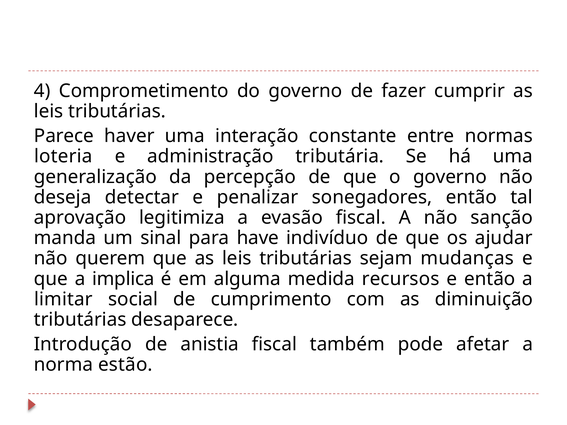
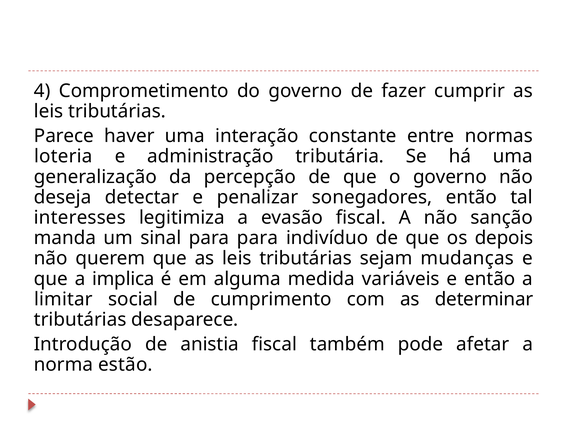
aprovação: aprovação -> interesses
para have: have -> para
ajudar: ajudar -> depois
recursos: recursos -> variáveis
diminuição: diminuição -> determinar
